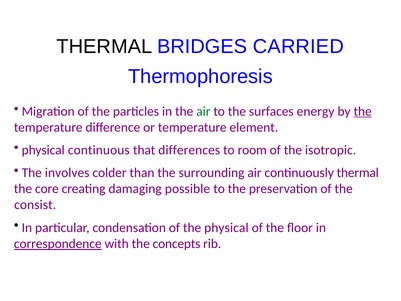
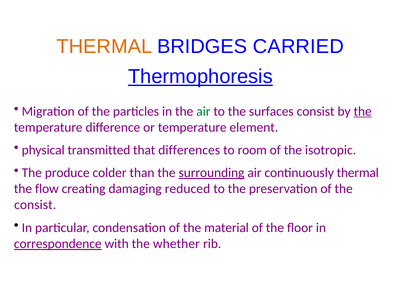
THERMAL at (104, 46) colour: black -> orange
Thermophoresis underline: none -> present
surfaces energy: energy -> consist
continuous: continuous -> transmitted
involves: involves -> produce
surrounding underline: none -> present
core: core -> flow
possible: possible -> reduced
the physical: physical -> material
concepts: concepts -> whether
